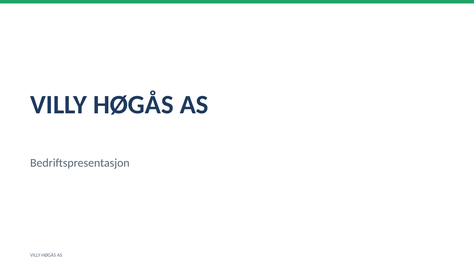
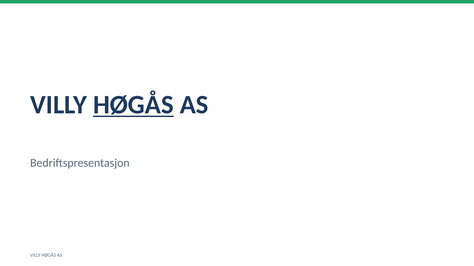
HØGÅS at (133, 105) underline: none -> present
